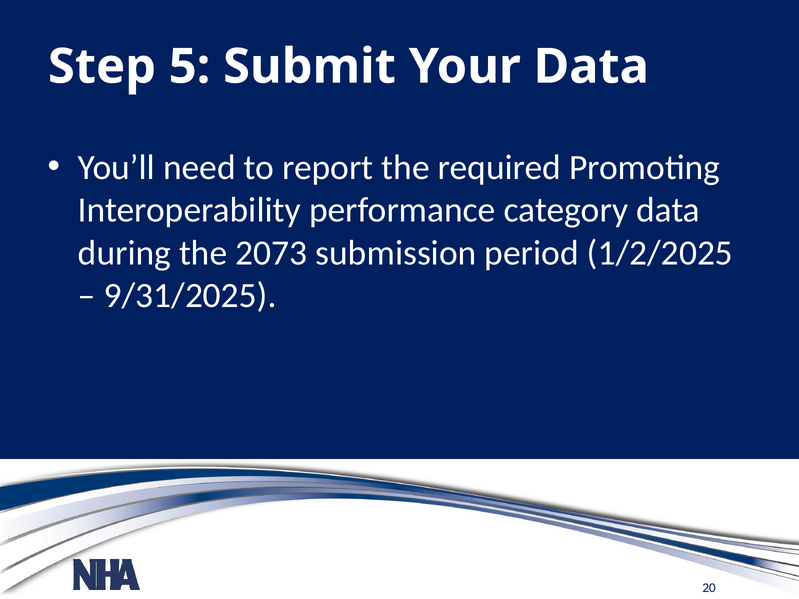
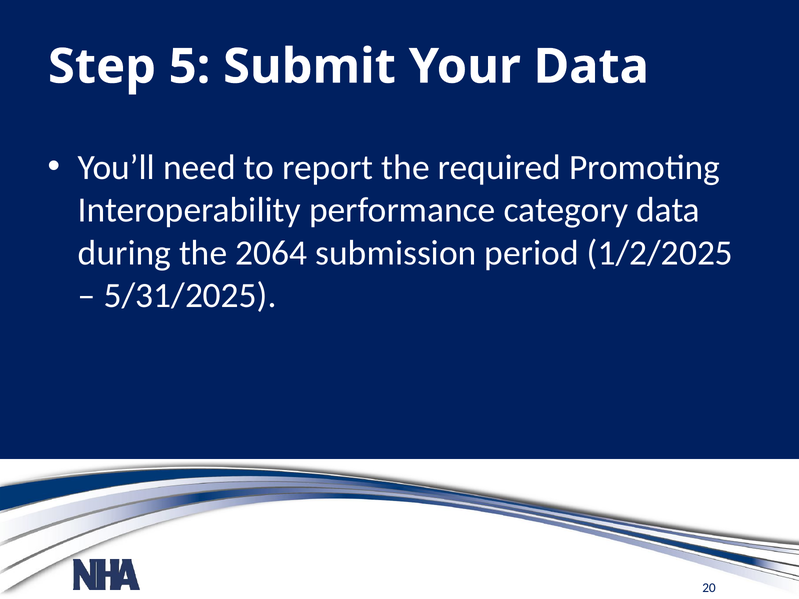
2073: 2073 -> 2064
9/31/2025: 9/31/2025 -> 5/31/2025
